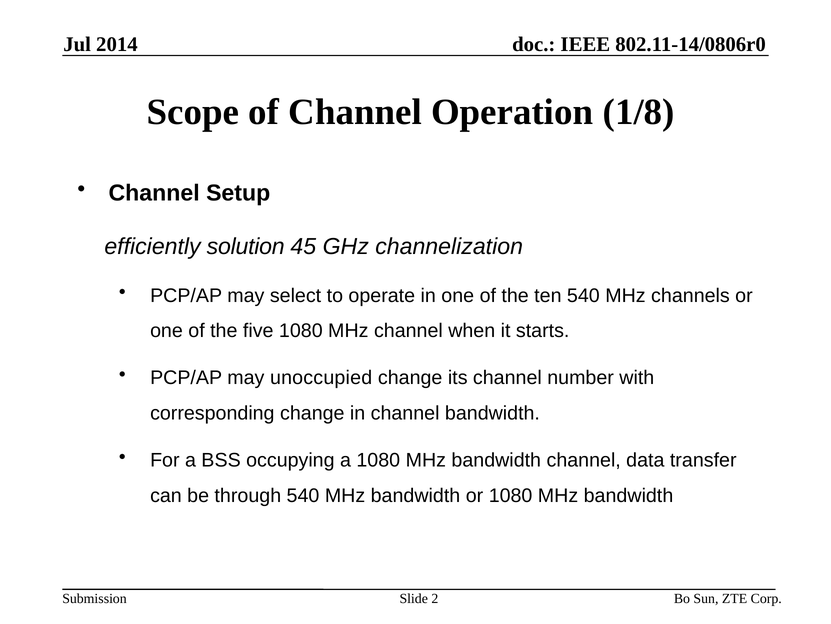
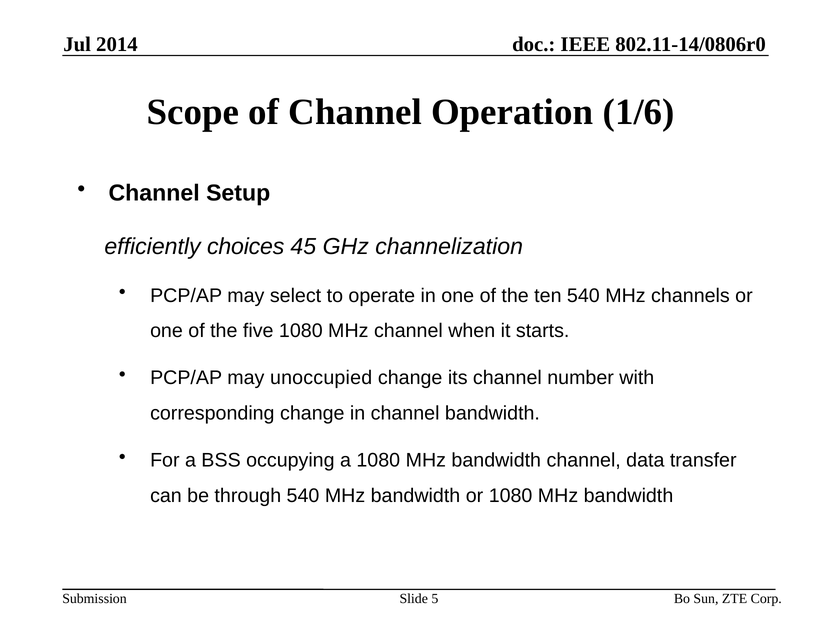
1/8: 1/8 -> 1/6
solution: solution -> choices
2: 2 -> 5
